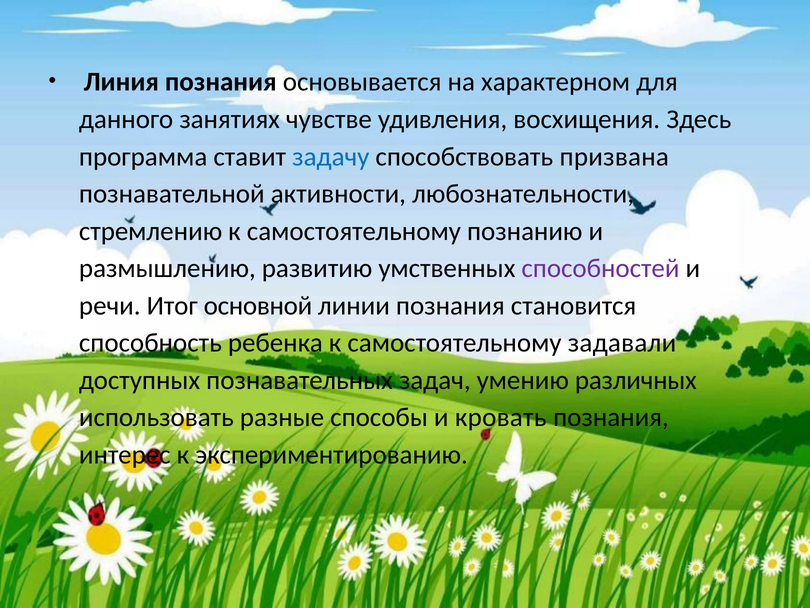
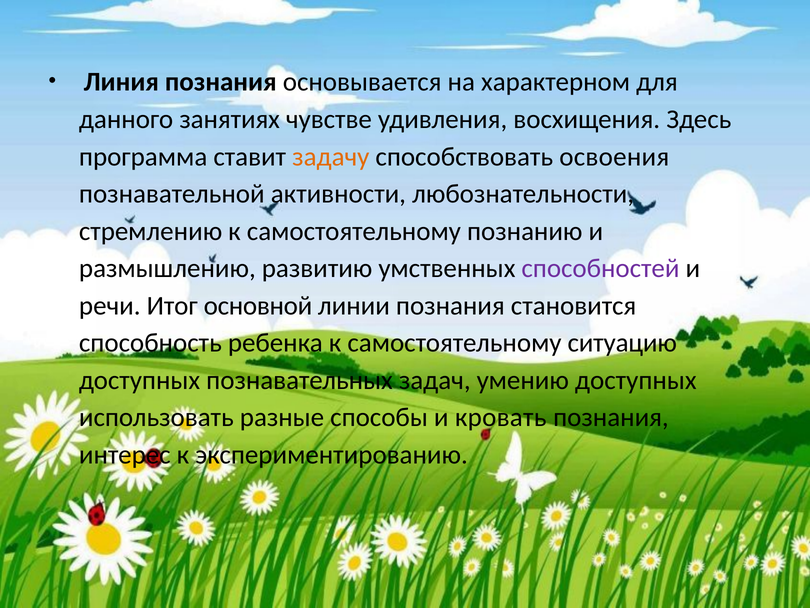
задачу colour: blue -> orange
призвана: призвана -> освоения
задавали: задавали -> ситуацию
умению различных: различных -> доступных
